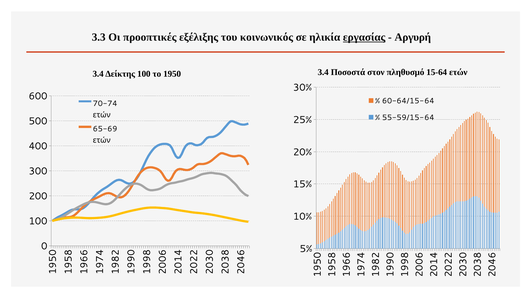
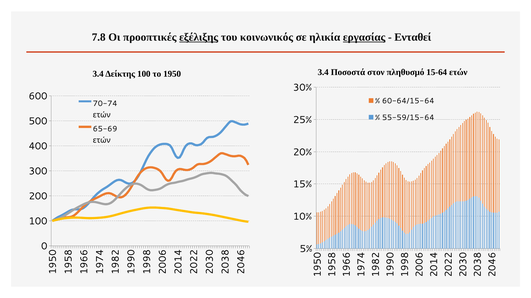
3.3: 3.3 -> 7.8
εξέλιξης underline: none -> present
Αργυρή: Αργυρή -> Ενταθεί
